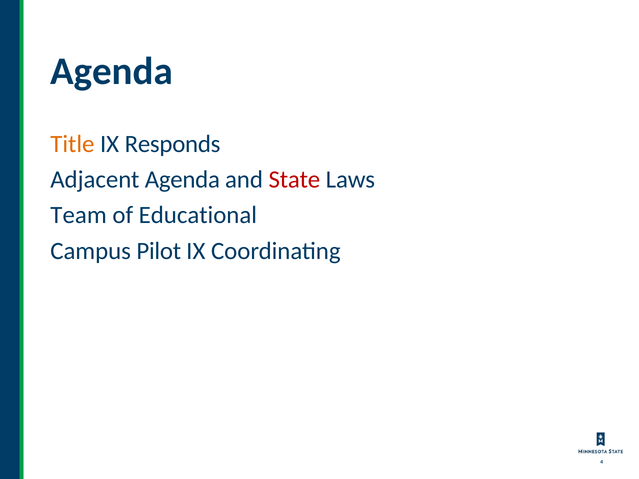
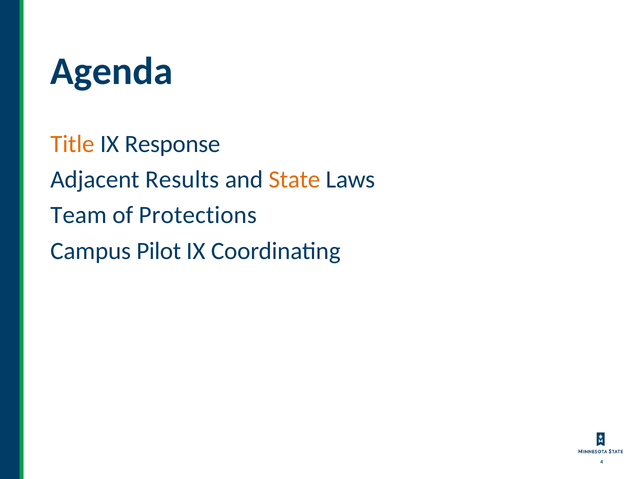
Responds: Responds -> Response
Adjacent Agenda: Agenda -> Results
State colour: red -> orange
Educational: Educational -> Protections
